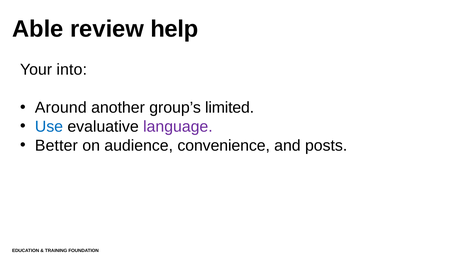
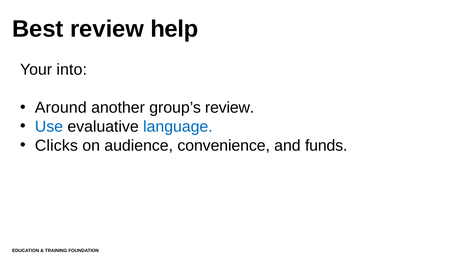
Able: Able -> Best
group’s limited: limited -> review
language colour: purple -> blue
Better: Better -> Clicks
posts: posts -> funds
